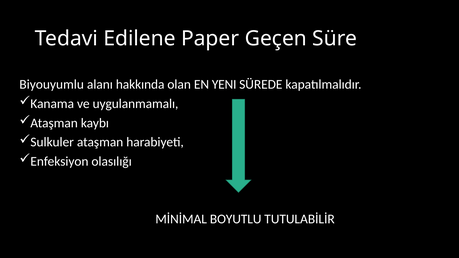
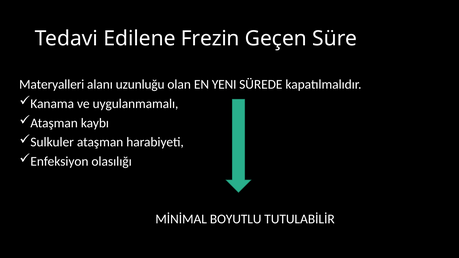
Paper: Paper -> Frezin
Biyouyumlu: Biyouyumlu -> Materyalleri
hakkında: hakkında -> uzunluğu
